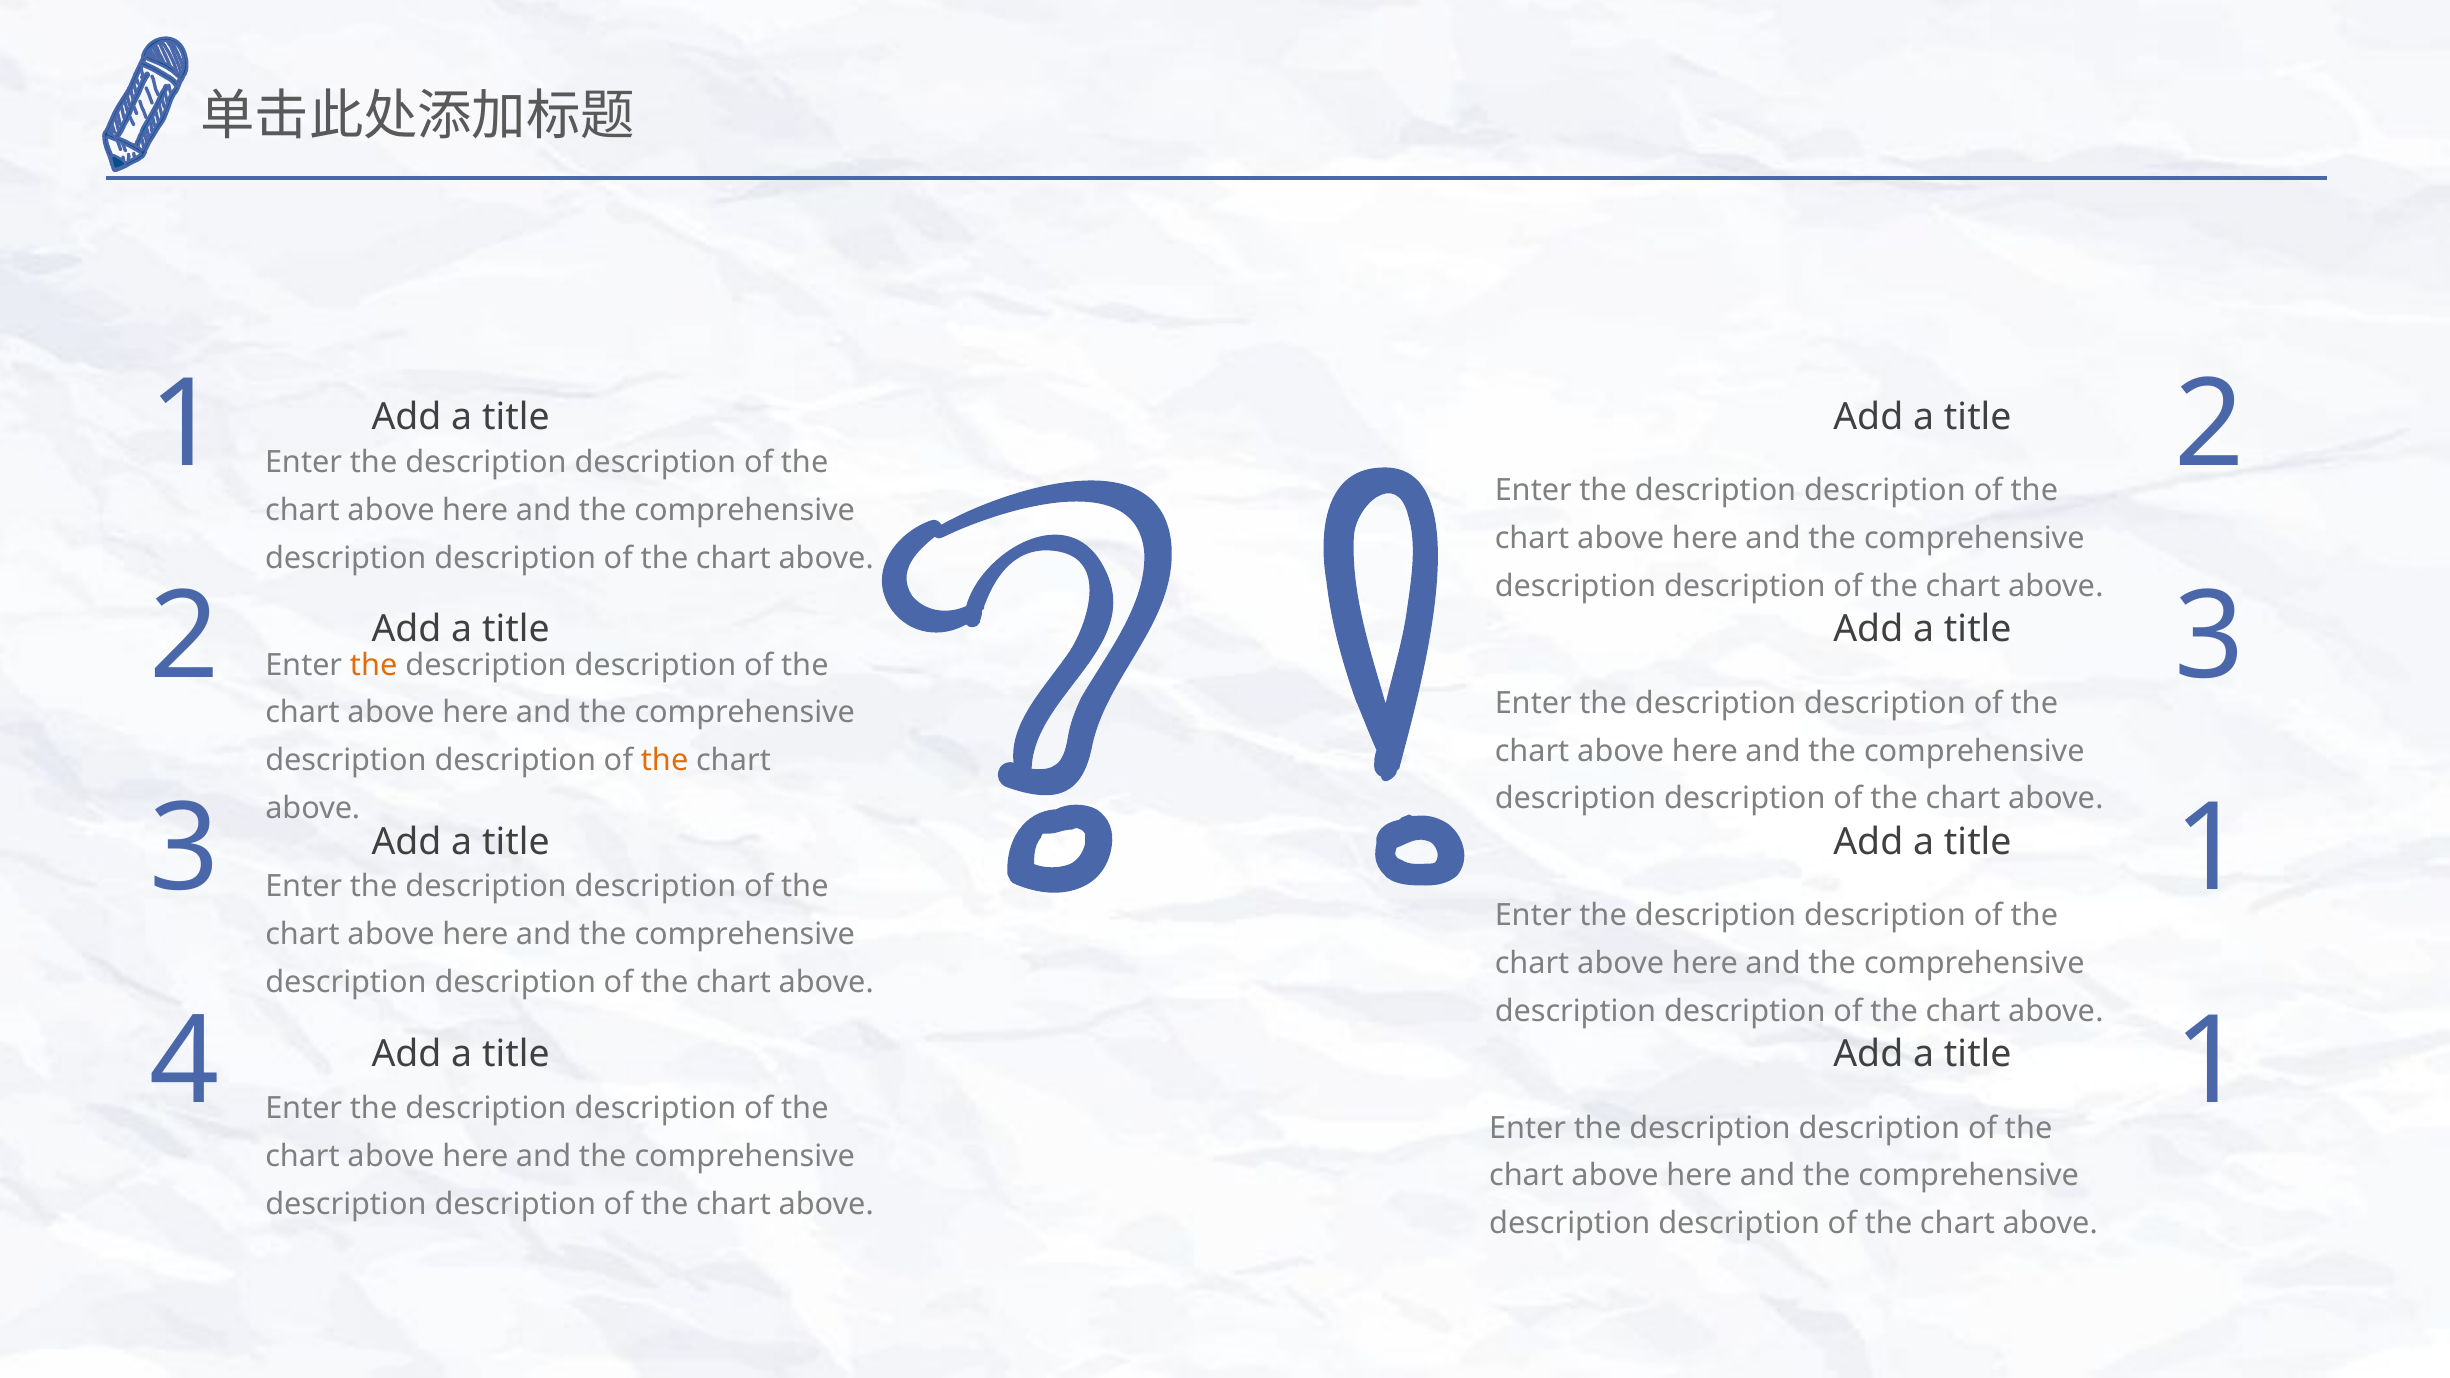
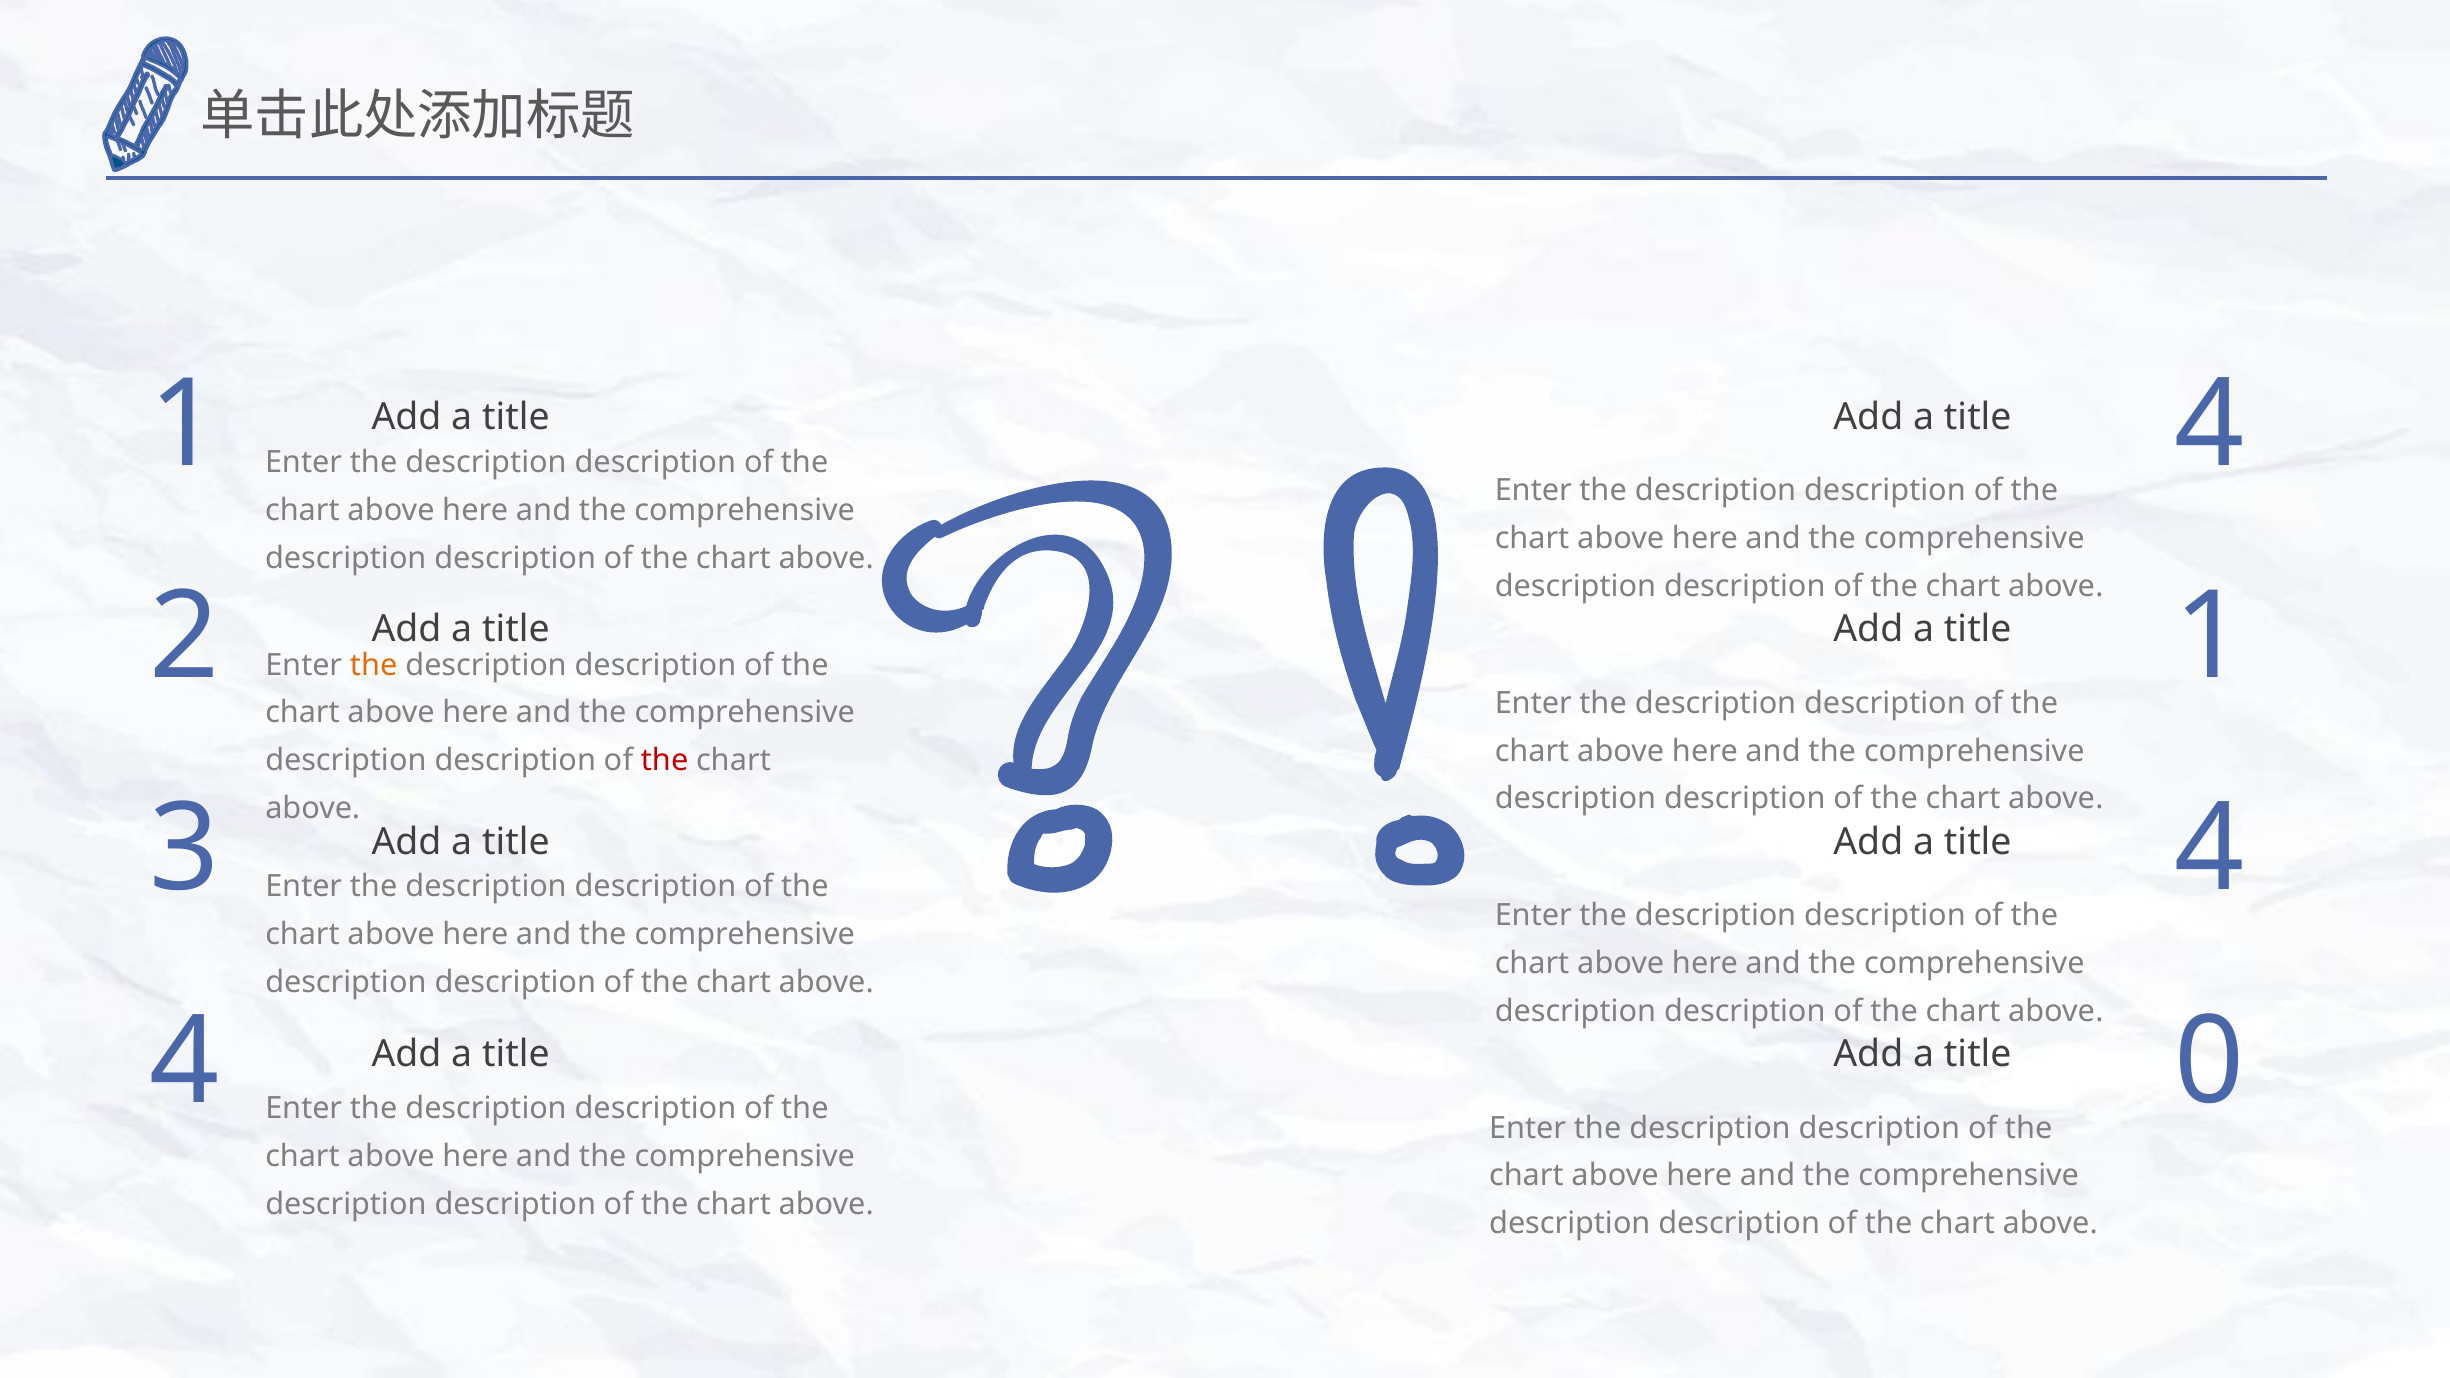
2 at (2209, 425): 2 -> 4
3 at (2209, 637): 3 -> 1
the at (665, 761) colour: orange -> red
1 at (2209, 850): 1 -> 4
1 at (2209, 1062): 1 -> 0
